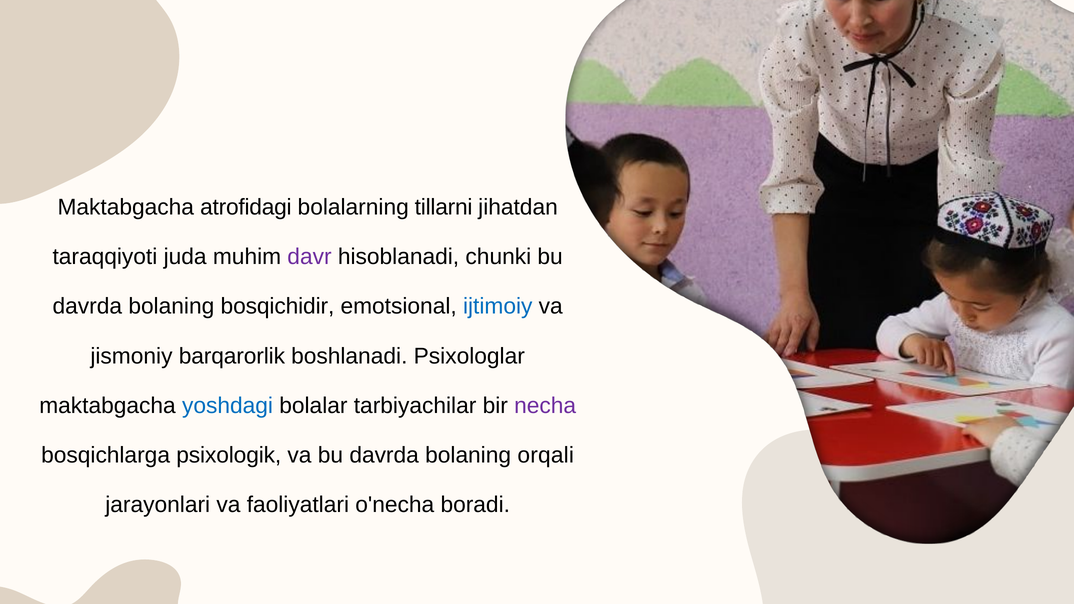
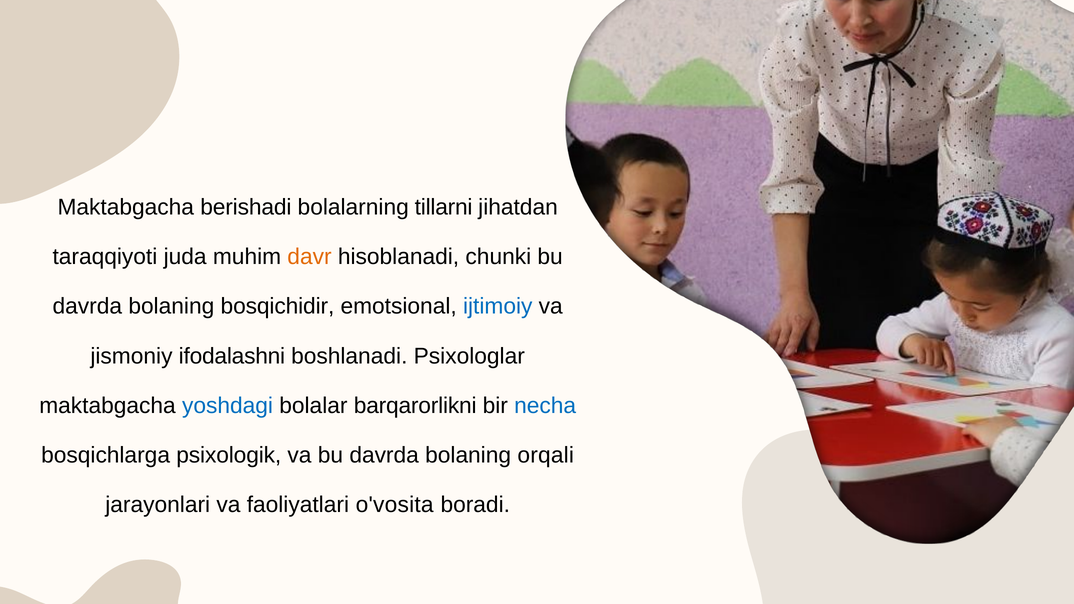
atrofidagi: atrofidagi -> berishadi
davr colour: purple -> orange
barqarorlik: barqarorlik -> ifodalashni
tarbiyachilar: tarbiyachilar -> barqarorlikni
necha colour: purple -> blue
o'necha: o'necha -> o'vosita
